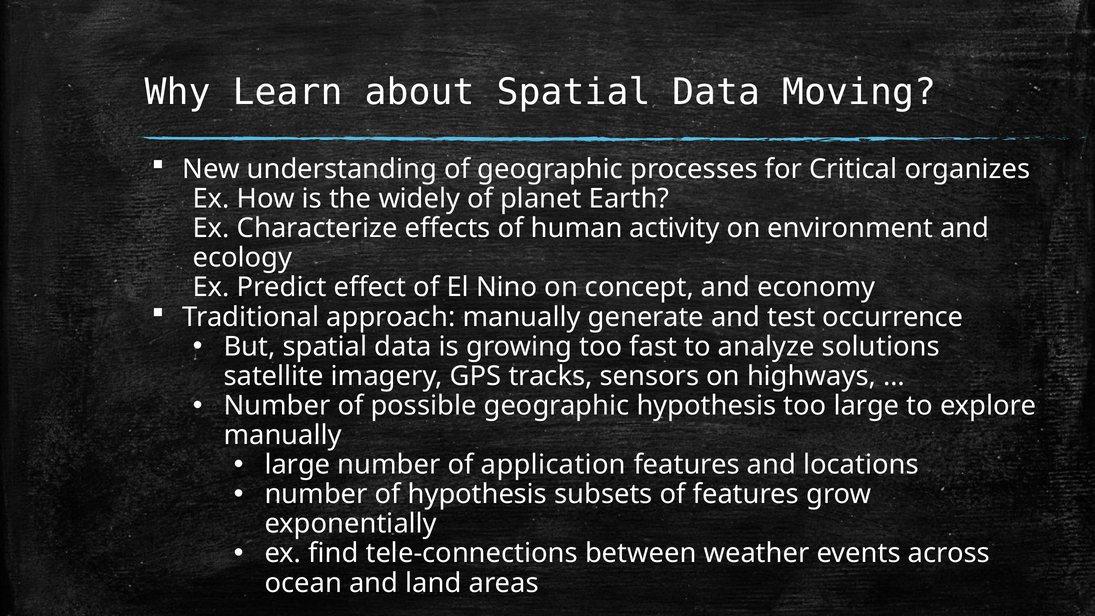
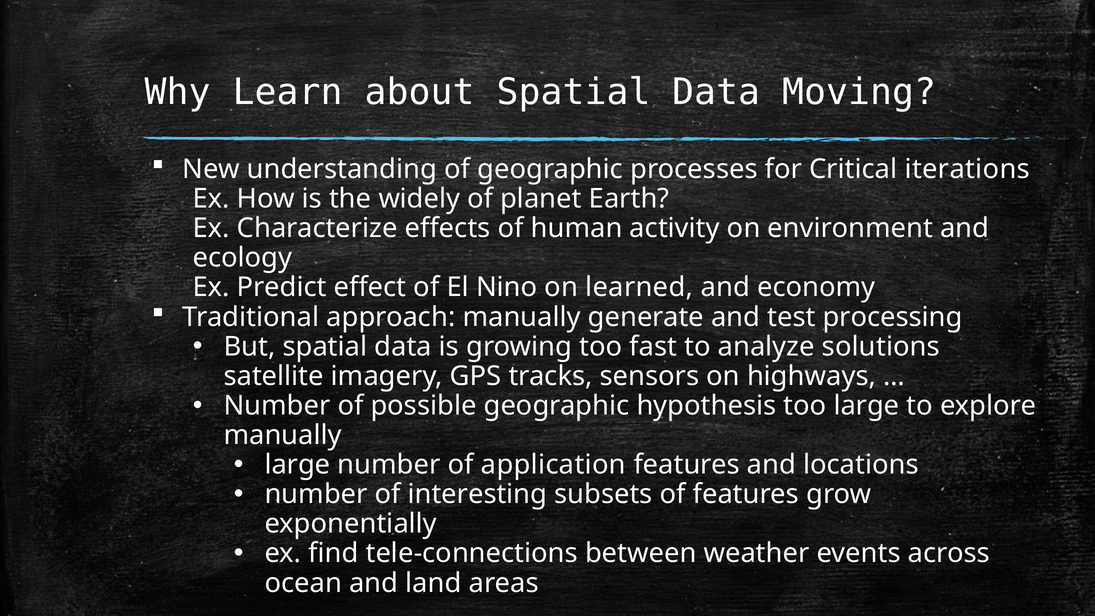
organizes: organizes -> iterations
concept: concept -> learned
occurrence: occurrence -> processing
of hypothesis: hypothesis -> interesting
